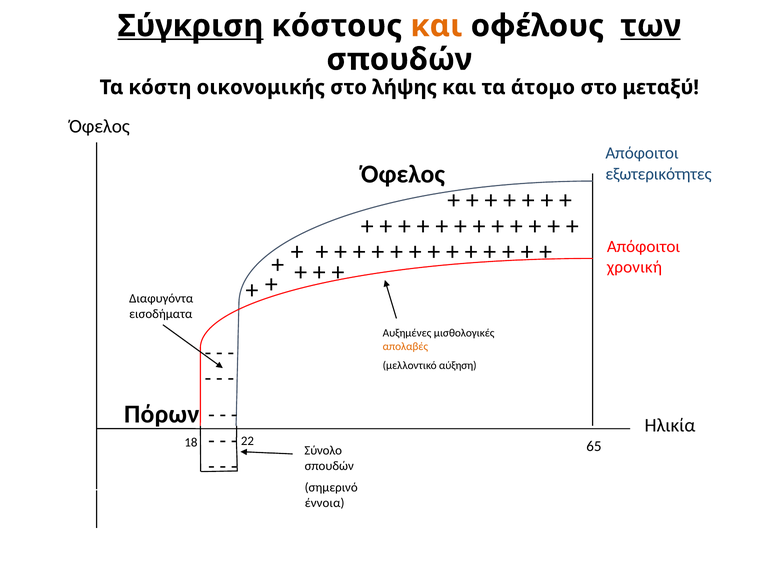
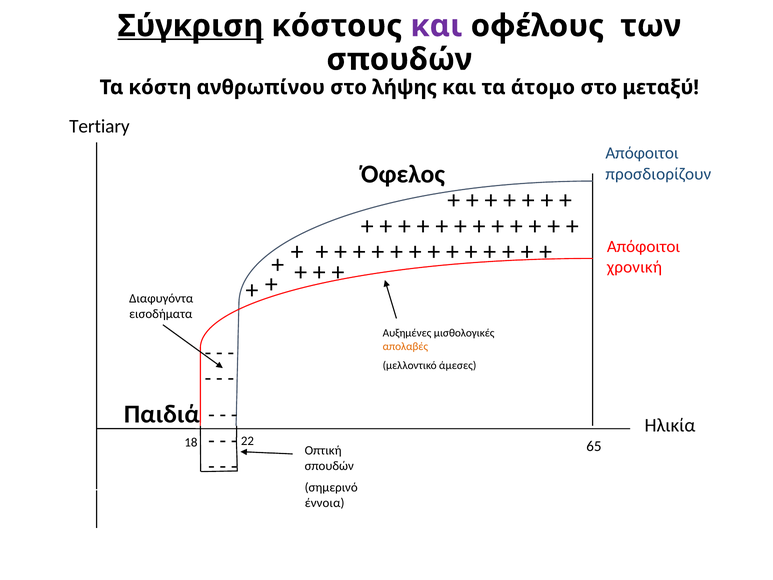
και at (436, 26) colour: orange -> purple
των underline: present -> none
οικονομικής: οικονομικής -> ανθρωπίνου
Όφελος at (99, 127): Όφελος -> Tertiary
εξωτερικότητες: εξωτερικότητες -> προσδιορίζουν
αύξηση: αύξηση -> άμεσες
Πόρων: Πόρων -> Παιδιά
Σύνολο: Σύνολο -> Οπτική
